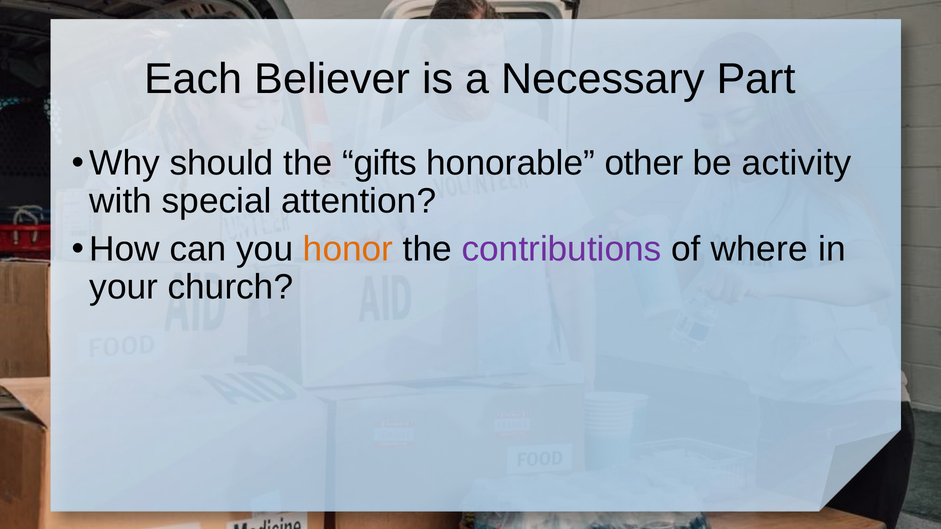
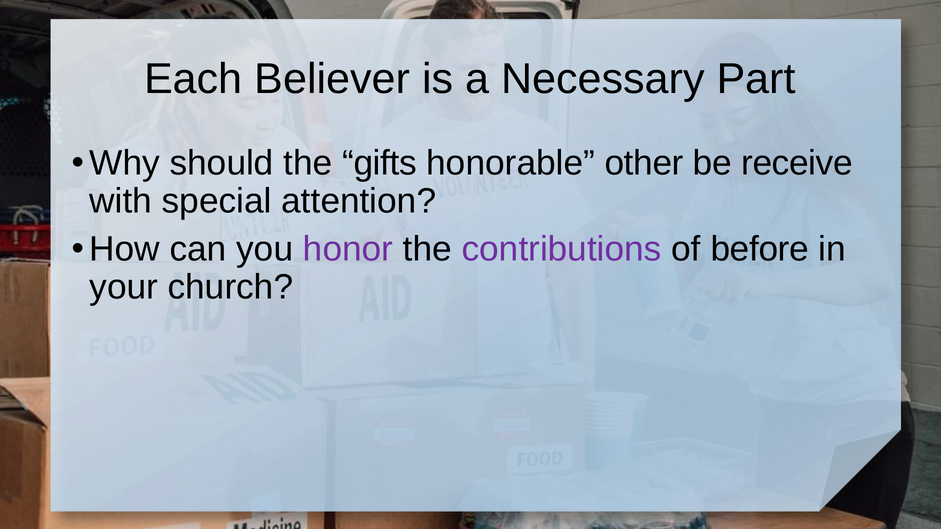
activity: activity -> receive
honor colour: orange -> purple
where: where -> before
